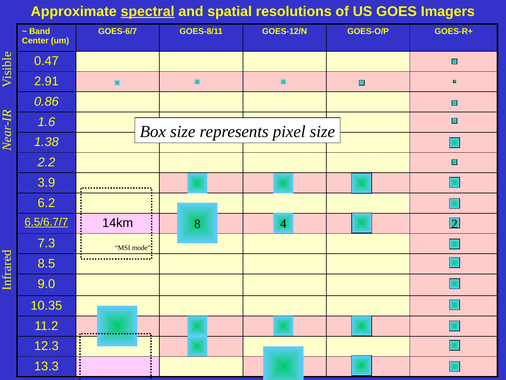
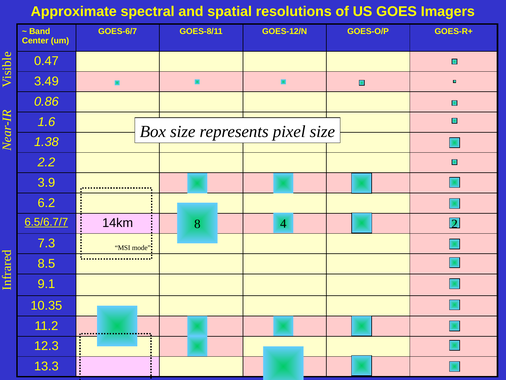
spectral underline: present -> none
2.91: 2.91 -> 3.49
9.0: 9.0 -> 9.1
